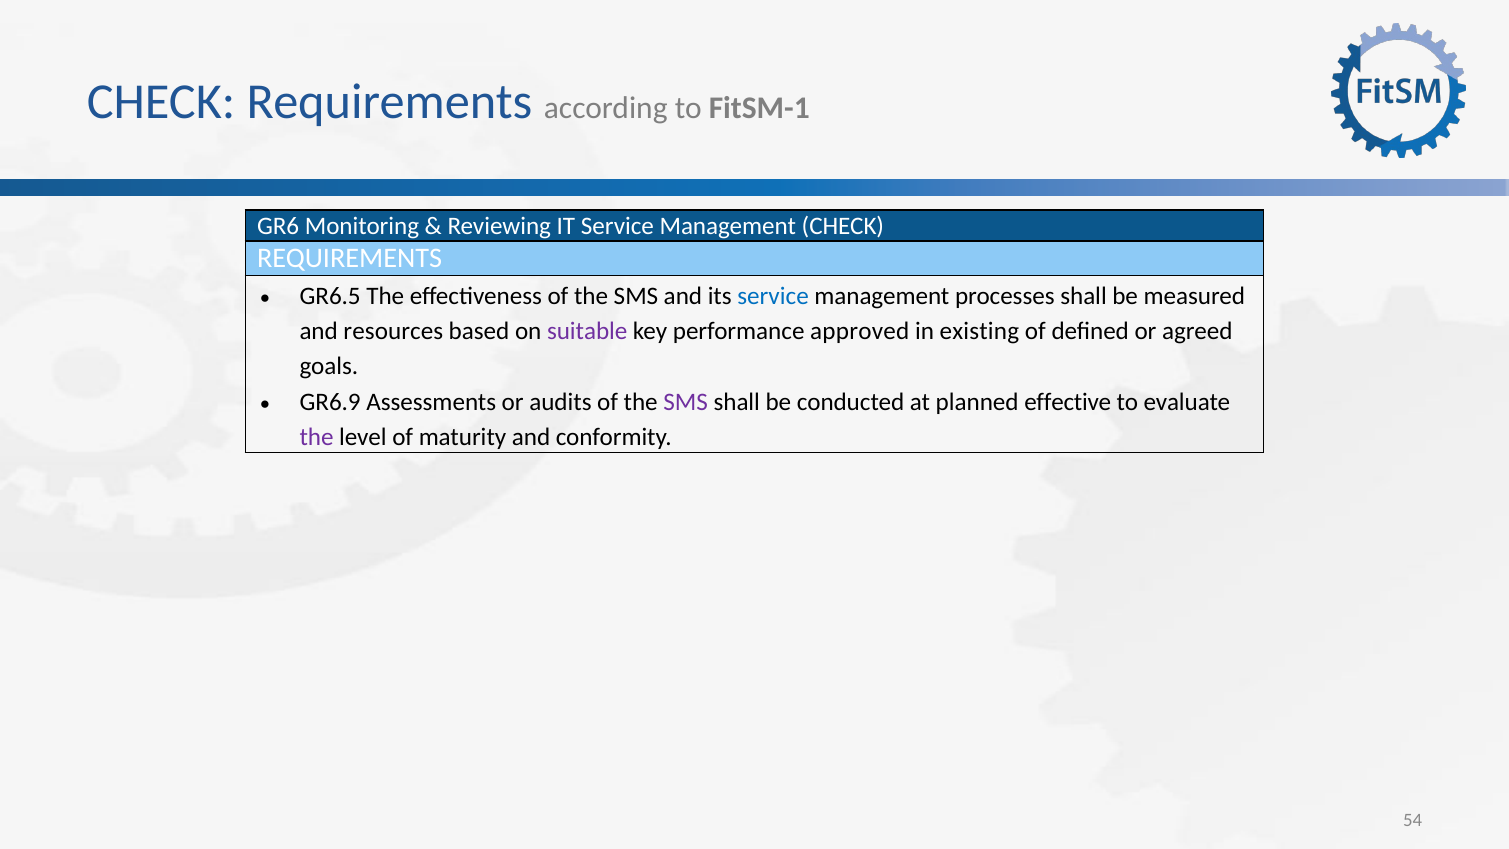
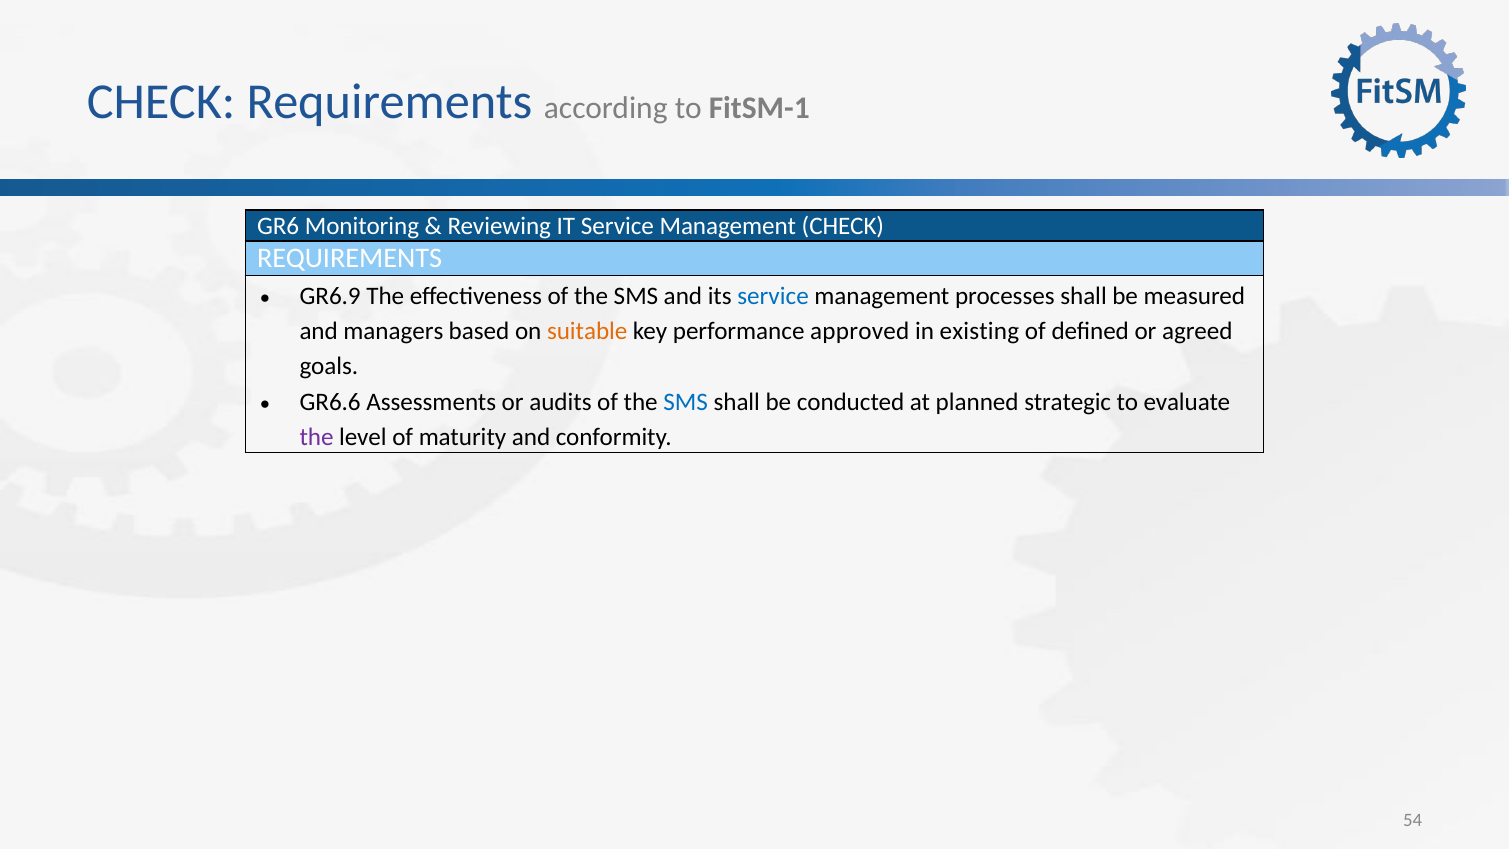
GR6.5: GR6.5 -> GR6.9
resources: resources -> managers
suitable colour: purple -> orange
GR6.9: GR6.9 -> GR6.6
SMS at (686, 402) colour: purple -> blue
effective: effective -> strategic
